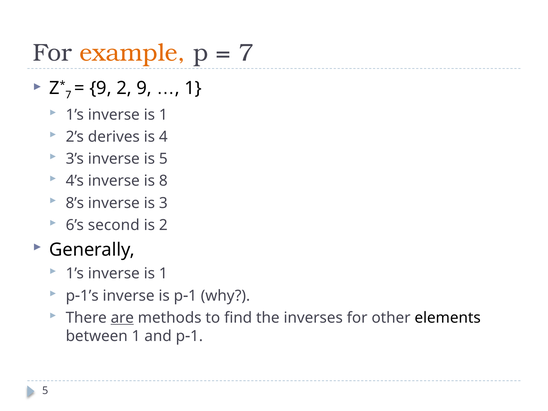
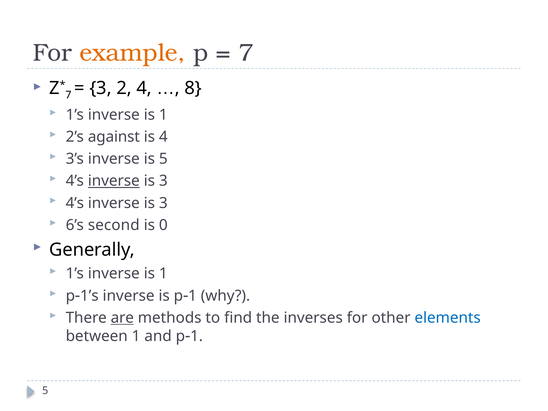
9 at (100, 88): 9 -> 3
2 9: 9 -> 4
1 at (193, 88): 1 -> 8
derives: derives -> against
inverse at (114, 181) underline: none -> present
8 at (163, 181): 8 -> 3
8’s at (75, 203): 8’s -> 4’s
is 2: 2 -> 0
elements colour: black -> blue
